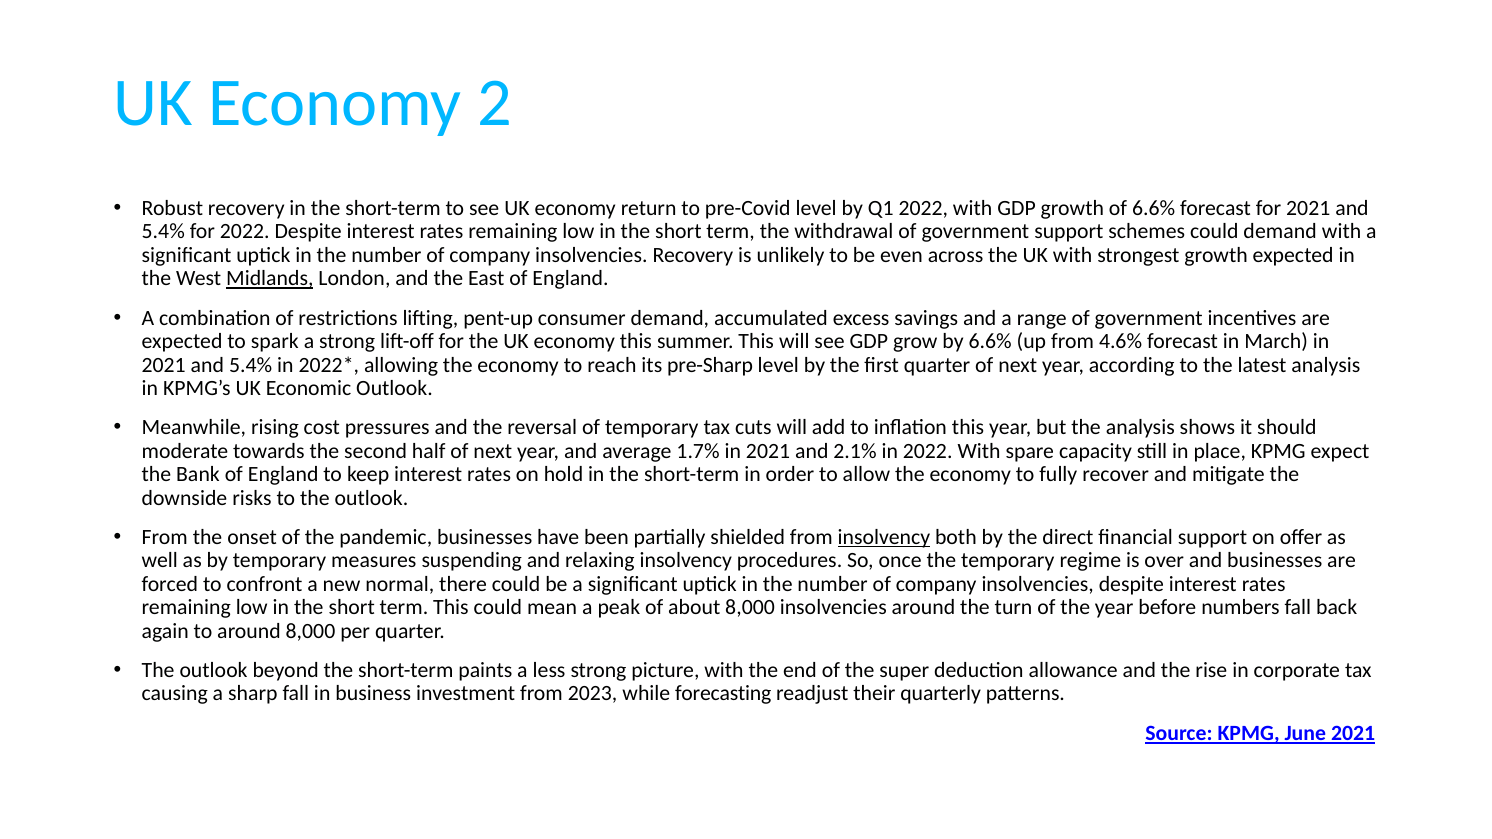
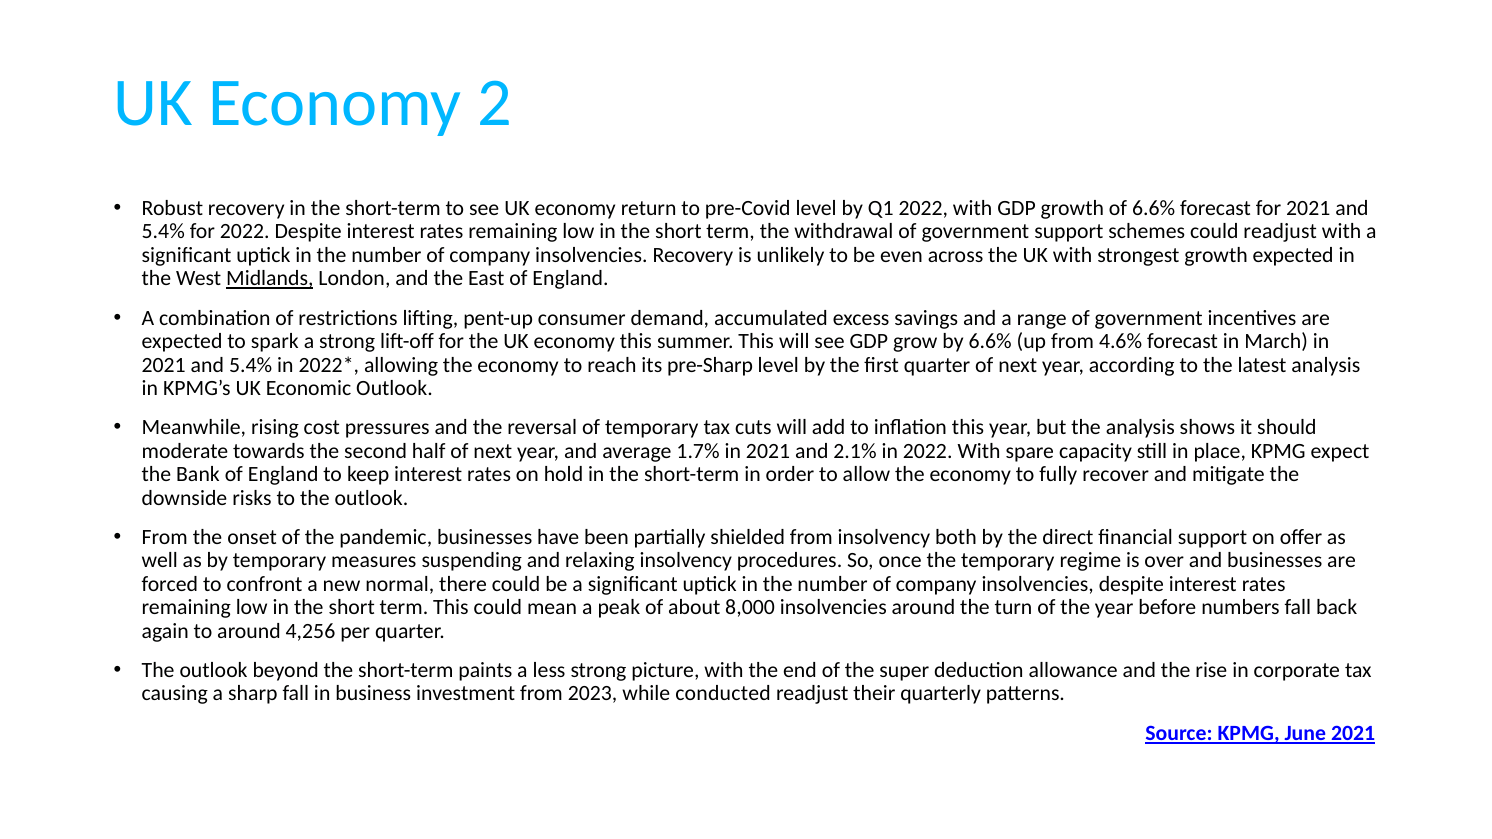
could demand: demand -> readjust
insolvency at (884, 537) underline: present -> none
around 8,000: 8,000 -> 4,256
forecasting: forecasting -> conducted
